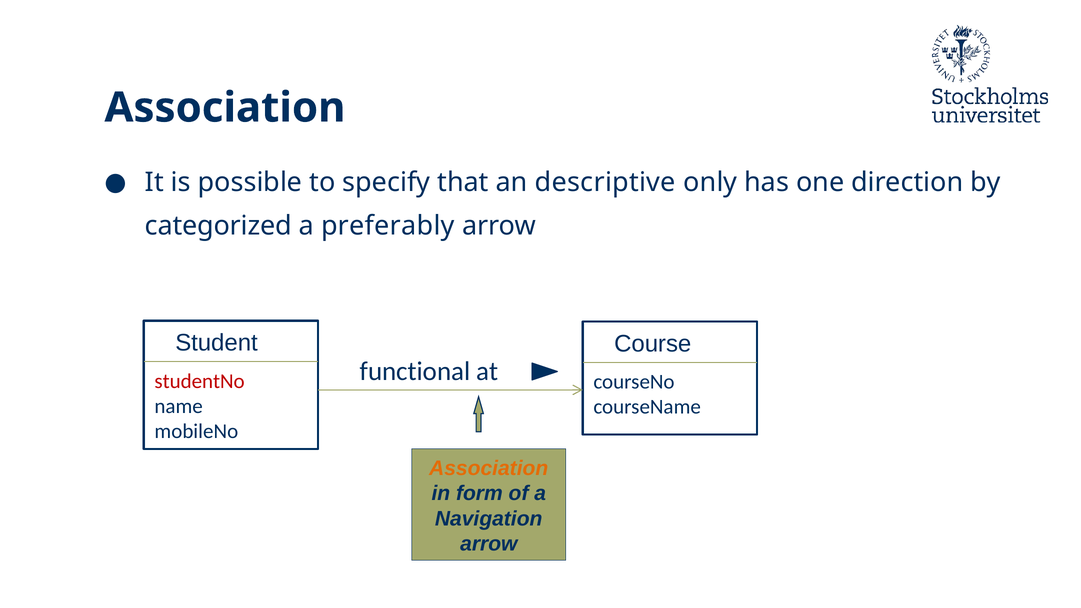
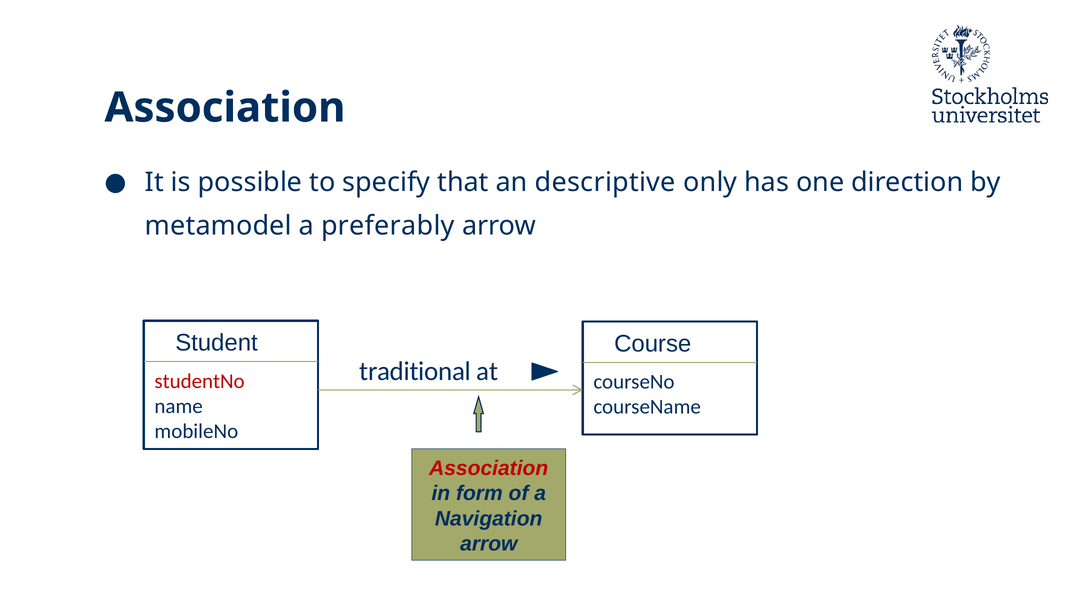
categorized: categorized -> metamodel
functional: functional -> traditional
Association at (489, 468) colour: orange -> red
